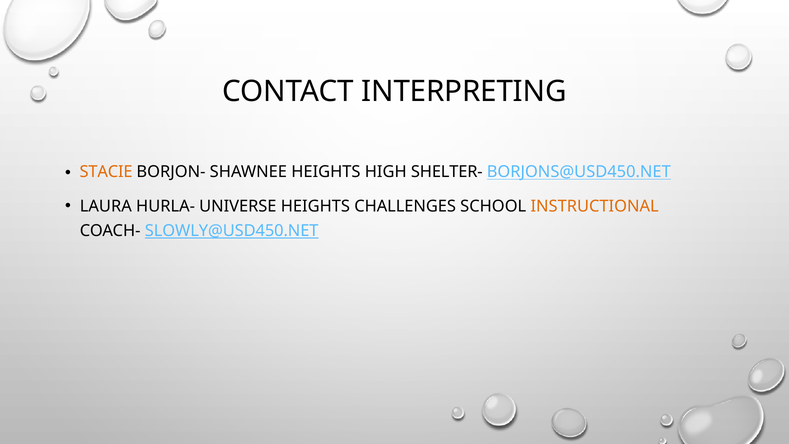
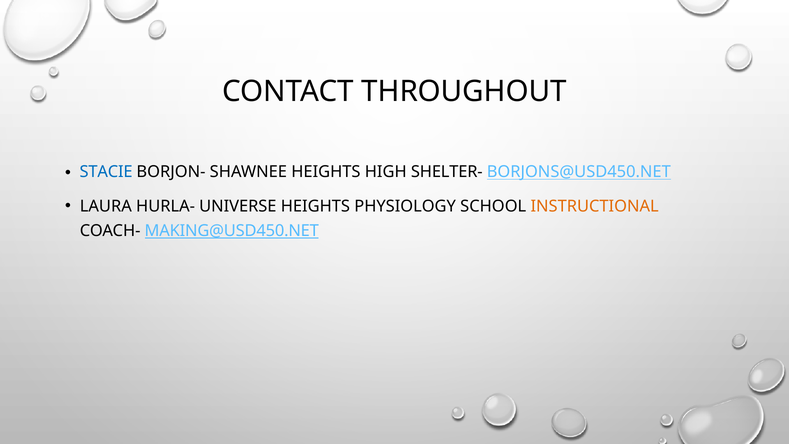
INTERPRETING: INTERPRETING -> THROUGHOUT
STACIE colour: orange -> blue
CHALLENGES: CHALLENGES -> PHYSIOLOGY
SLOWLY@USD450.NET: SLOWLY@USD450.NET -> MAKING@USD450.NET
